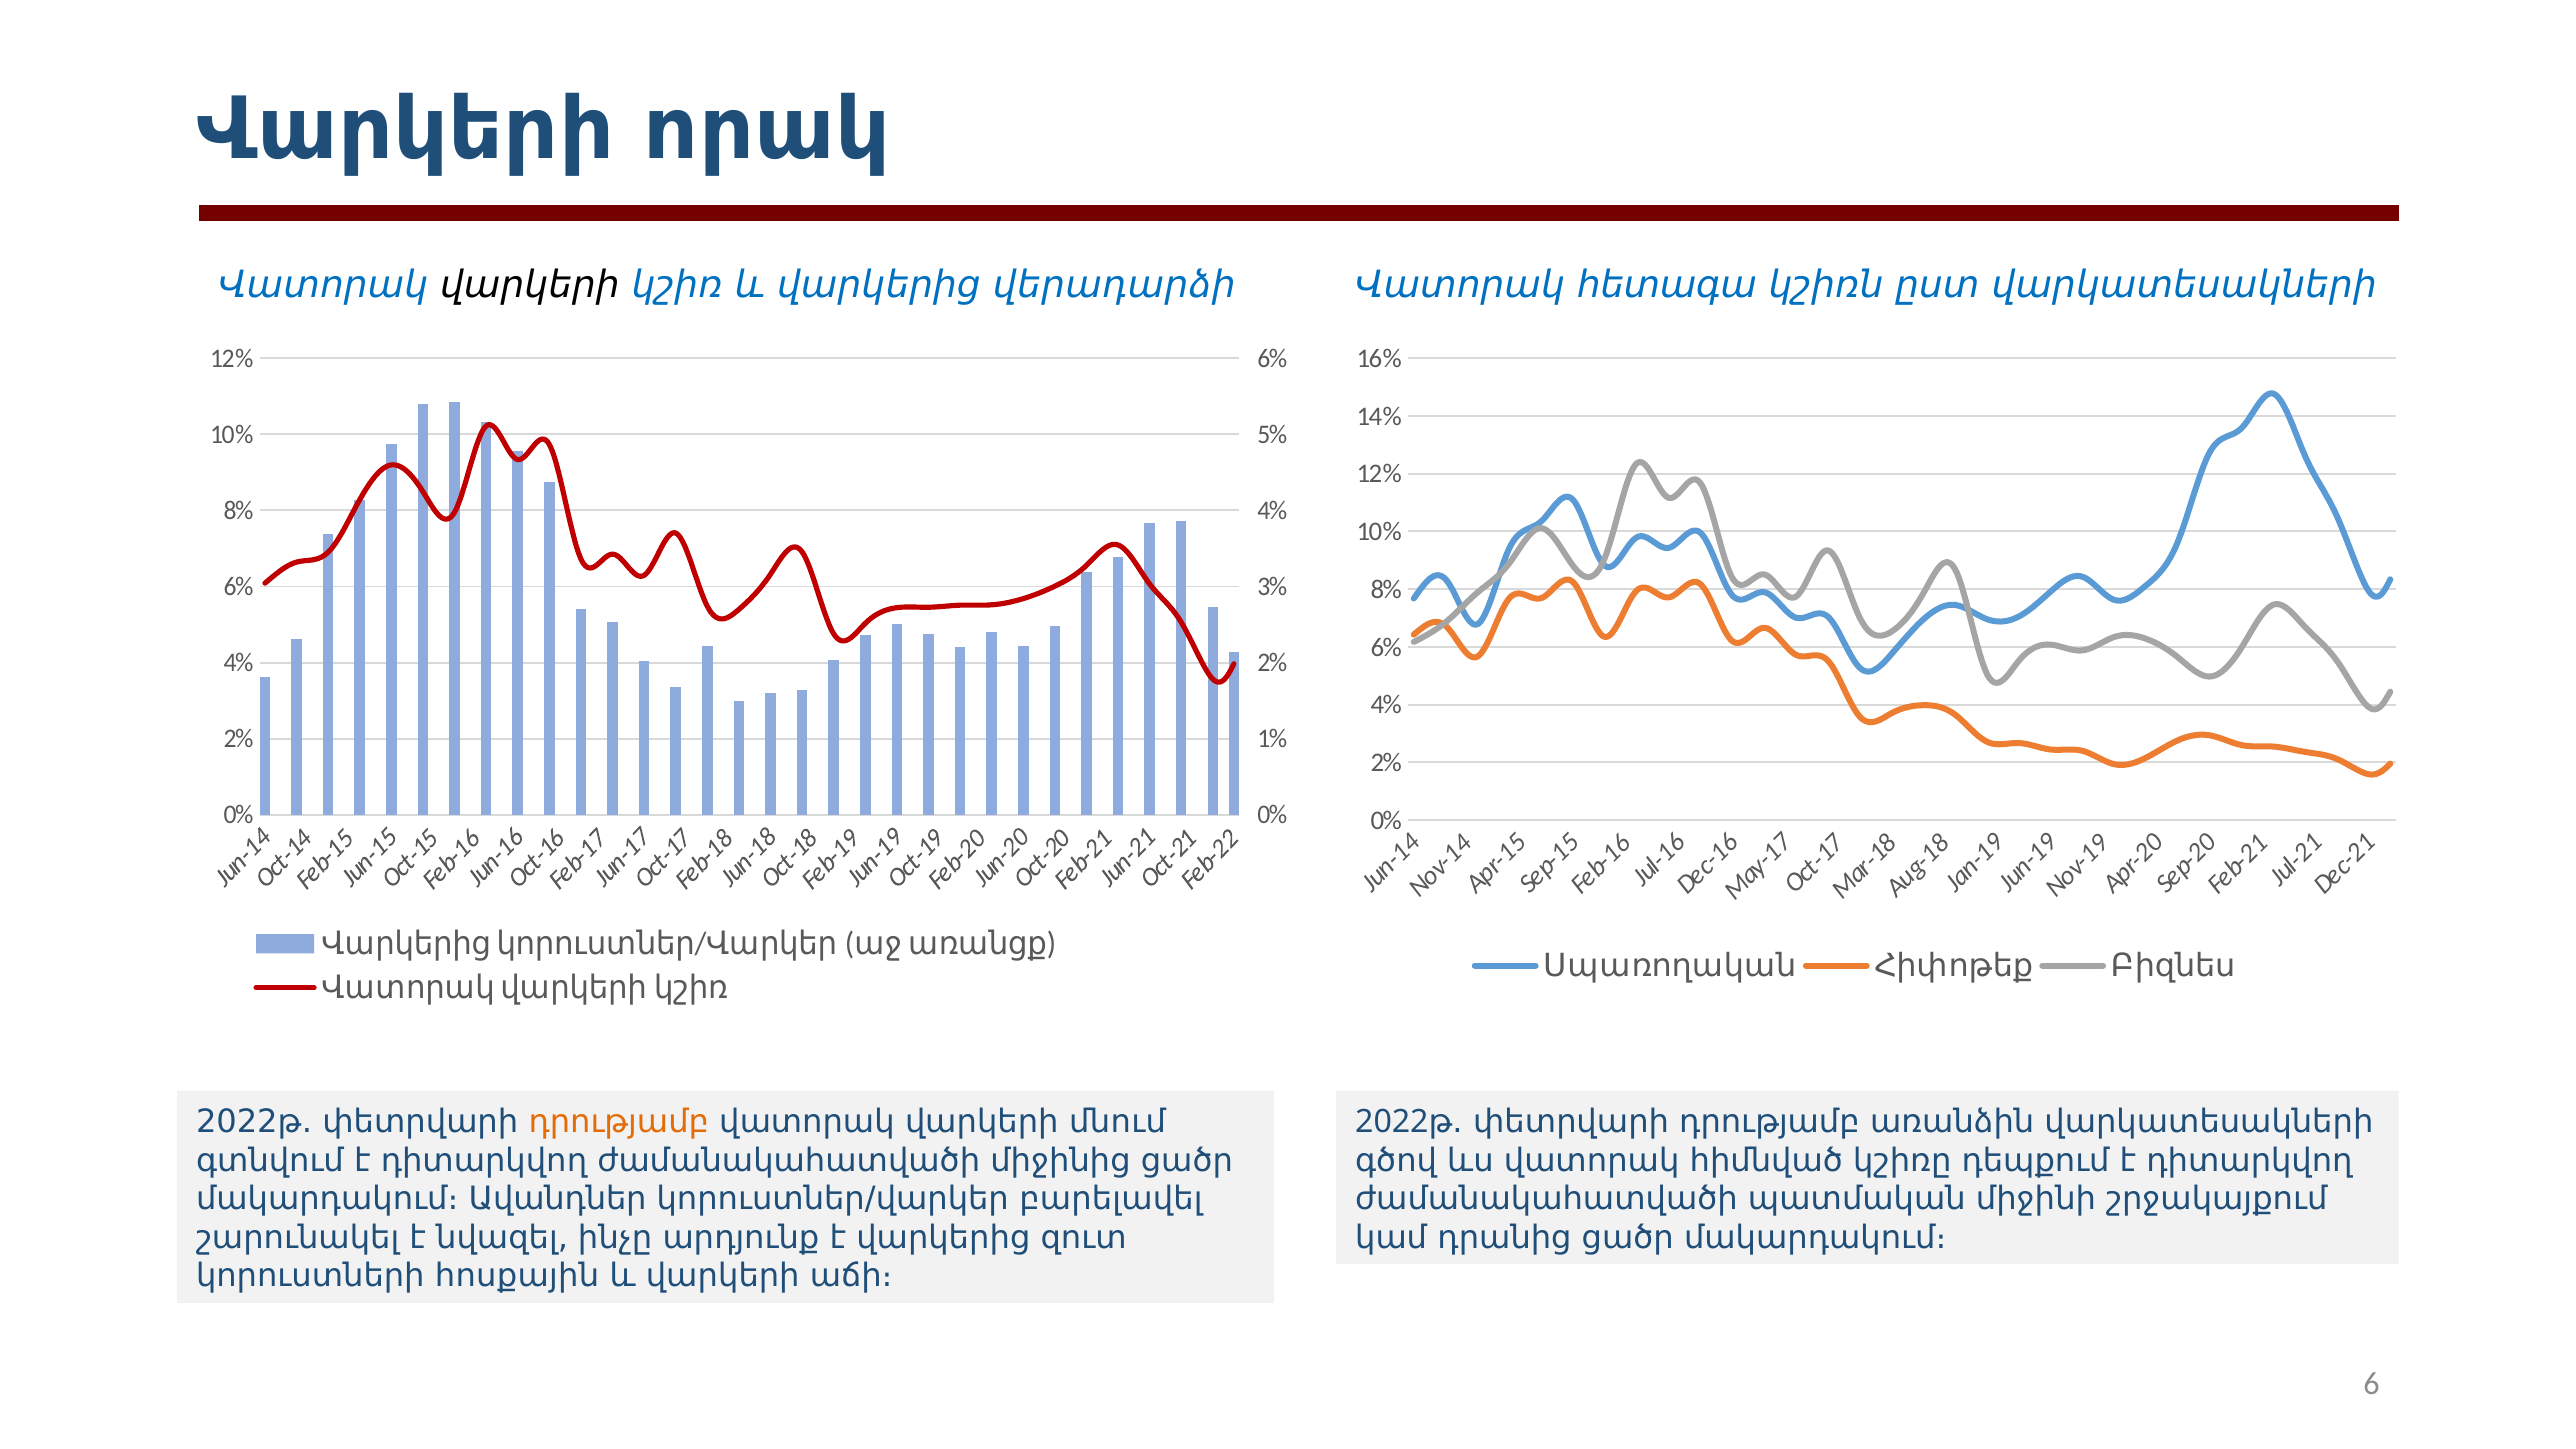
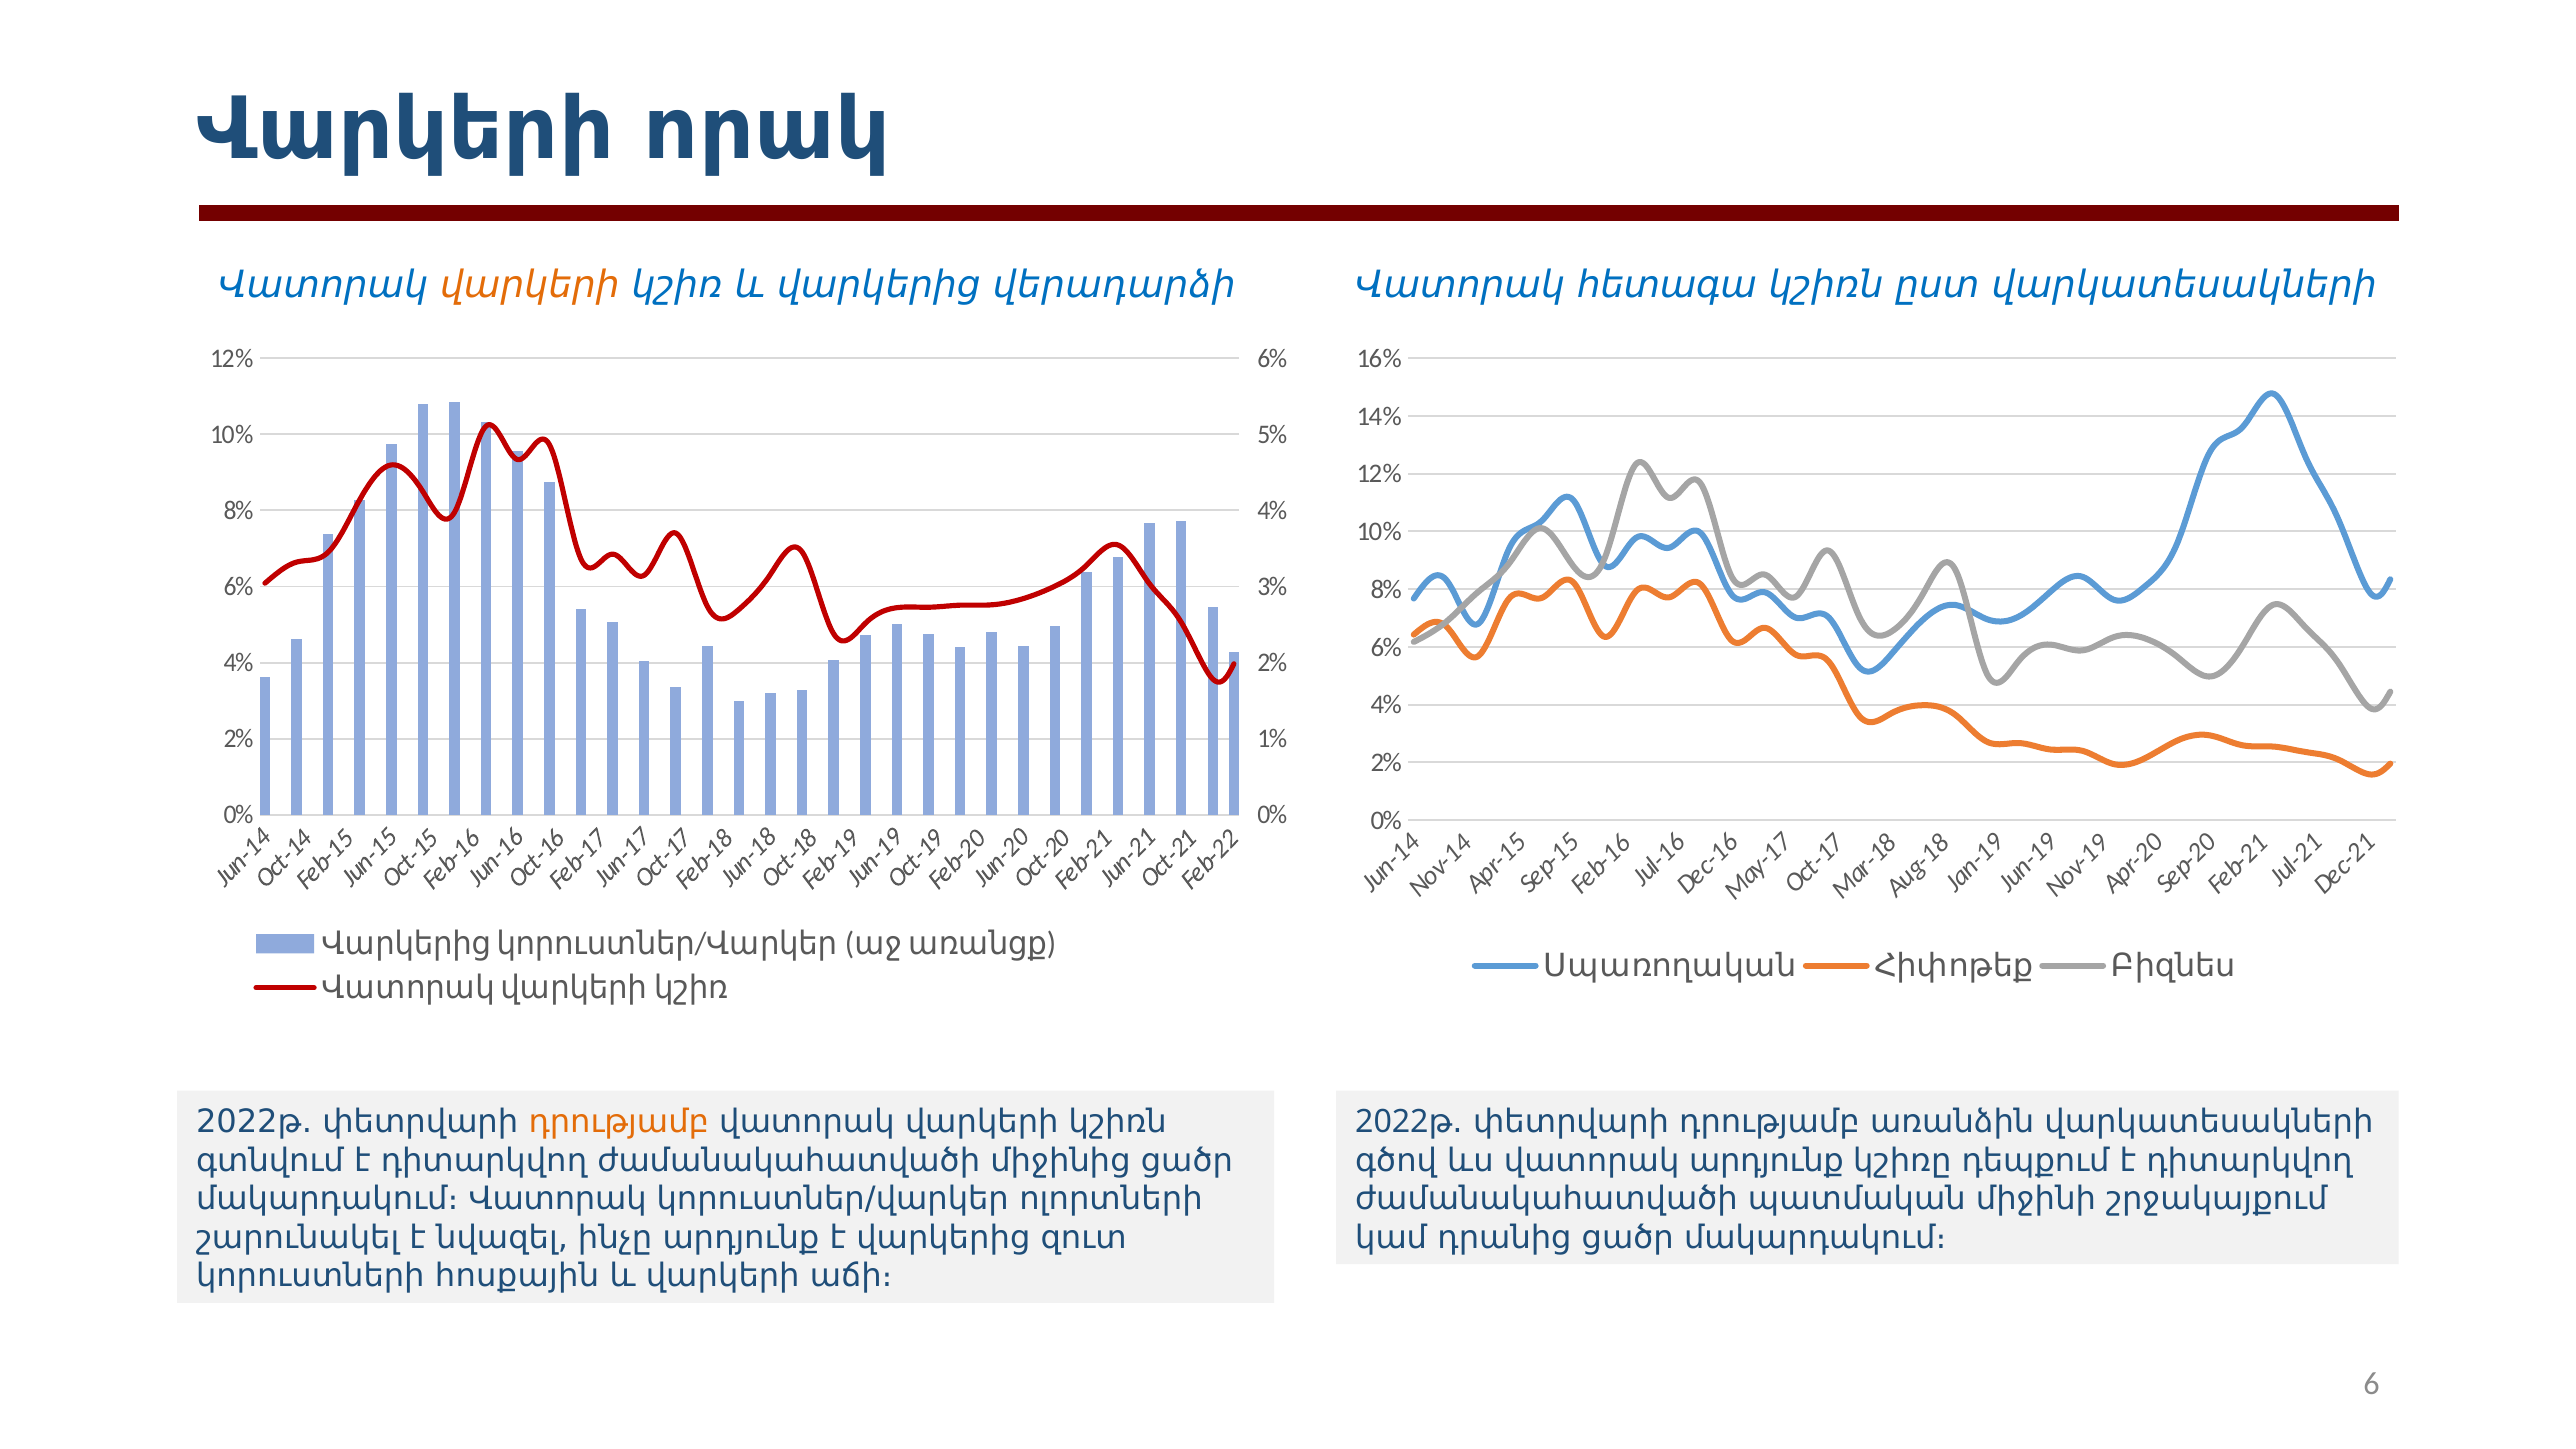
վարկերի at (530, 285) colour: black -> orange
վարկերի մնում: մնում -> կշիռն
վատորակ հիմնված: հիմնված -> արդյունք
մակարդակում։ Ավանդներ: Ավանդներ -> Վատորակ
բարելավել: բարելավել -> ոլորտների
